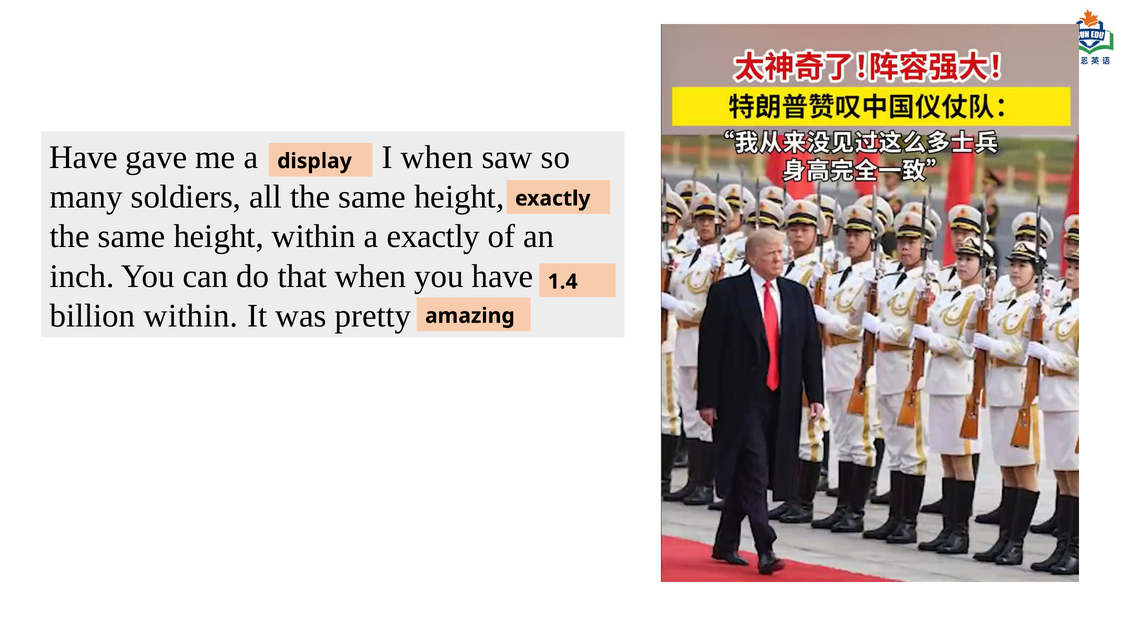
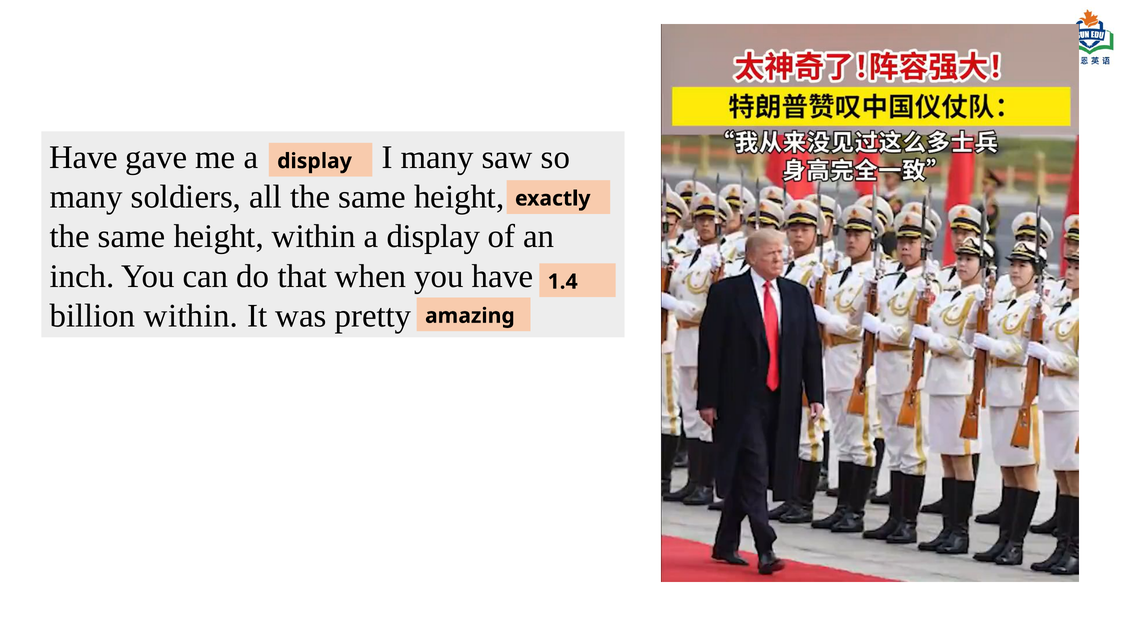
I when: when -> many
a exactly: exactly -> display
